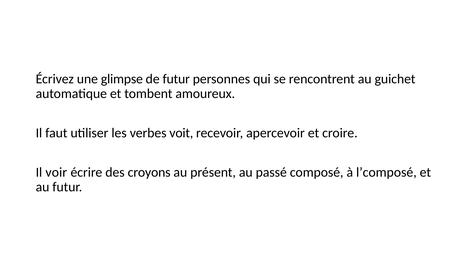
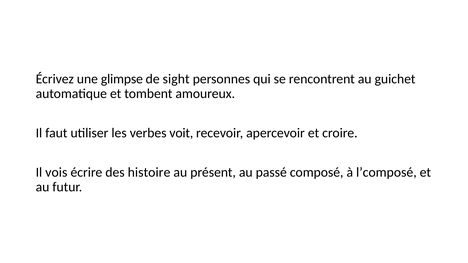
de futur: futur -> sight
voir: voir -> vois
croyons: croyons -> histoire
